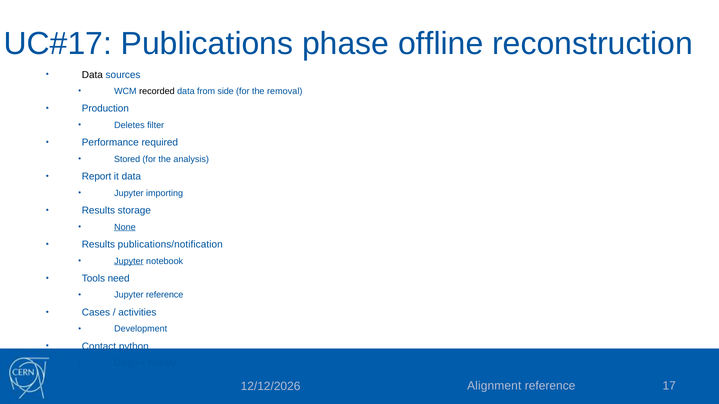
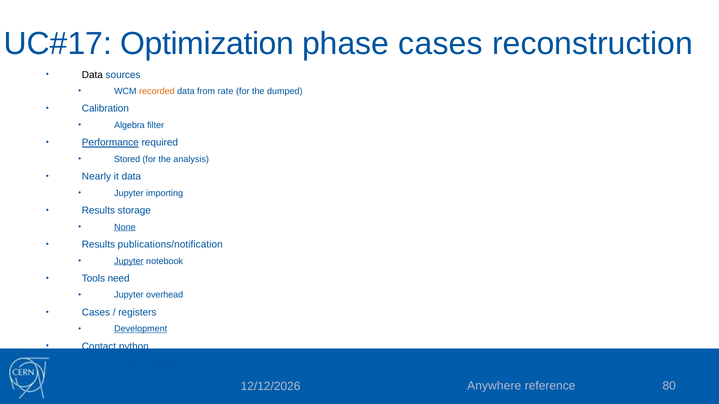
Publications: Publications -> Optimization
phase offline: offline -> cases
recorded colour: black -> orange
side: side -> rate
removal: removal -> dumped
Production: Production -> Calibration
Deletes: Deletes -> Algebra
Performance underline: none -> present
Report: Report -> Nearly
Jupyter reference: reference -> overhead
activities: activities -> registers
Development underline: none -> present
Alignment: Alignment -> Anywhere
17: 17 -> 80
